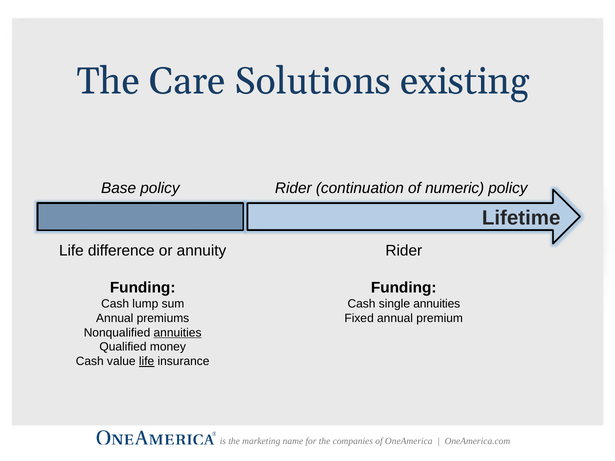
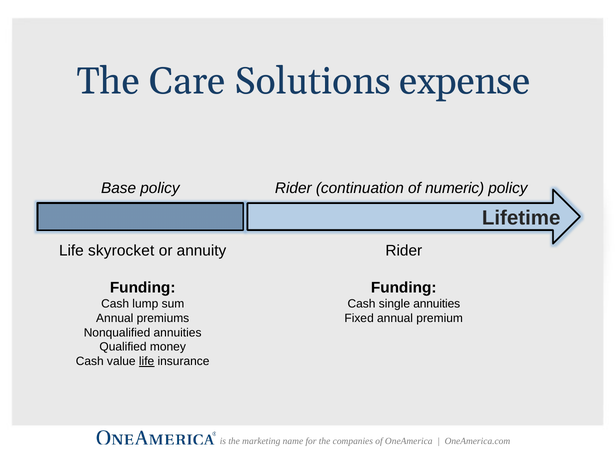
existing: existing -> expense
difference: difference -> skyrocket
annuities at (178, 333) underline: present -> none
